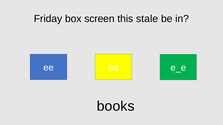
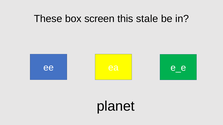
Friday: Friday -> These
books: books -> planet
